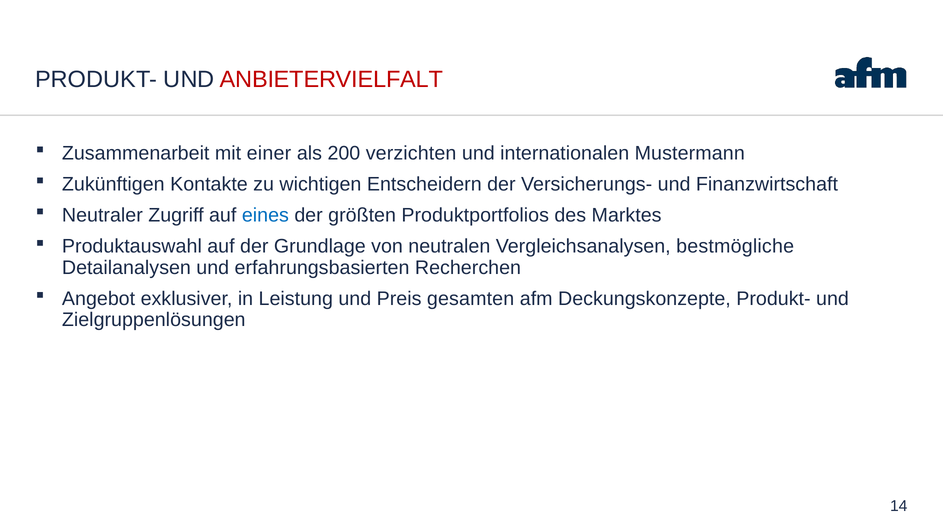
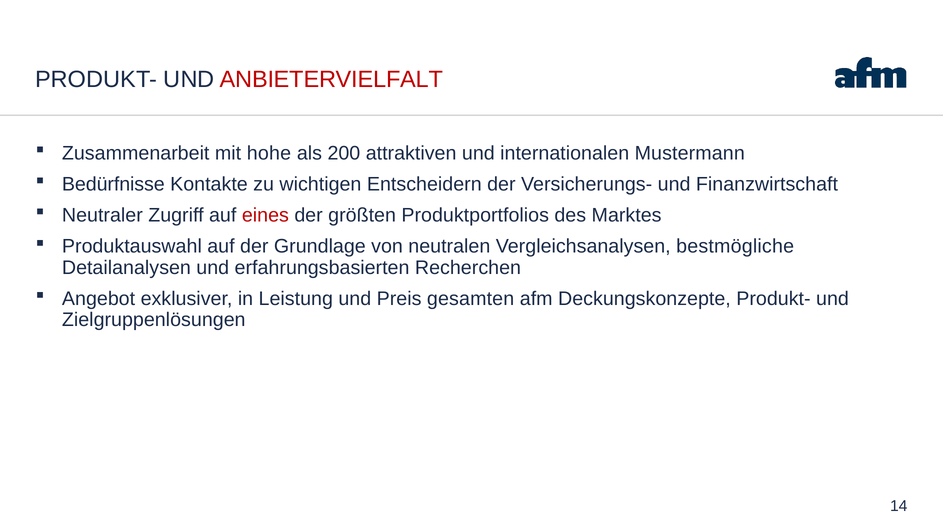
einer: einer -> hohe
verzichten: verzichten -> attraktiven
Zukünftigen: Zukünftigen -> Bedürfnisse
eines colour: blue -> red
